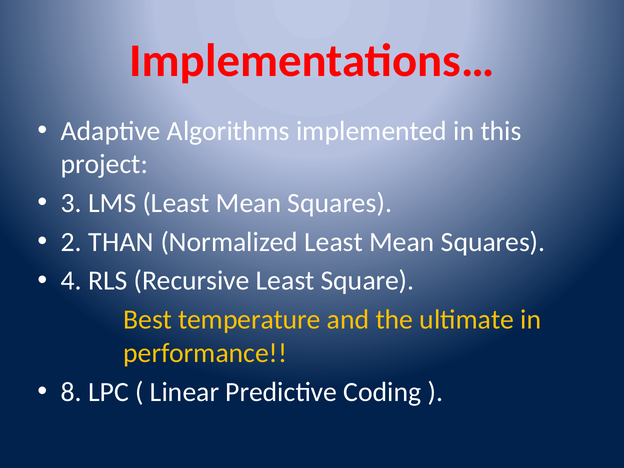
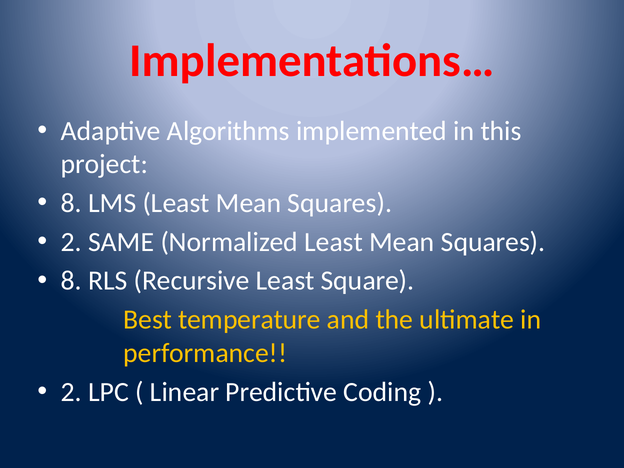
3 at (71, 203): 3 -> 8
THAN: THAN -> SAME
4 at (71, 281): 4 -> 8
8 at (71, 392): 8 -> 2
